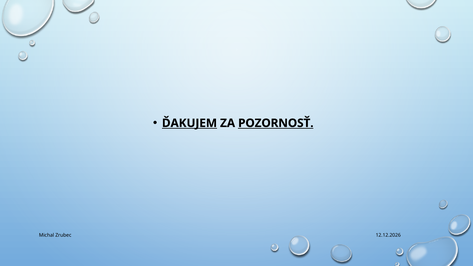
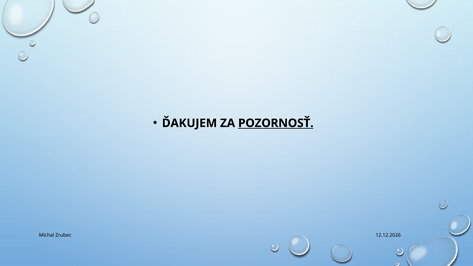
ĎAKUJEM underline: present -> none
